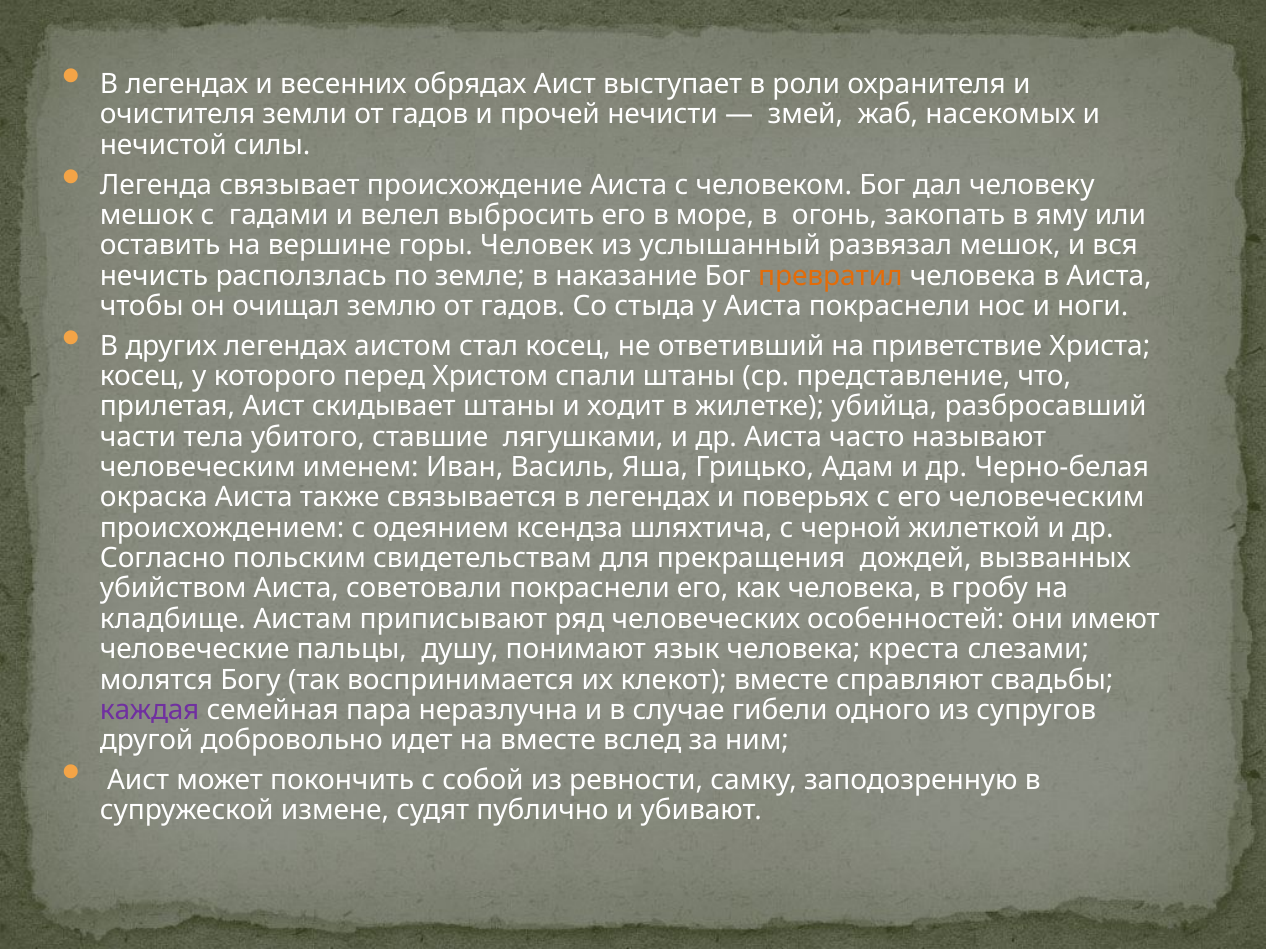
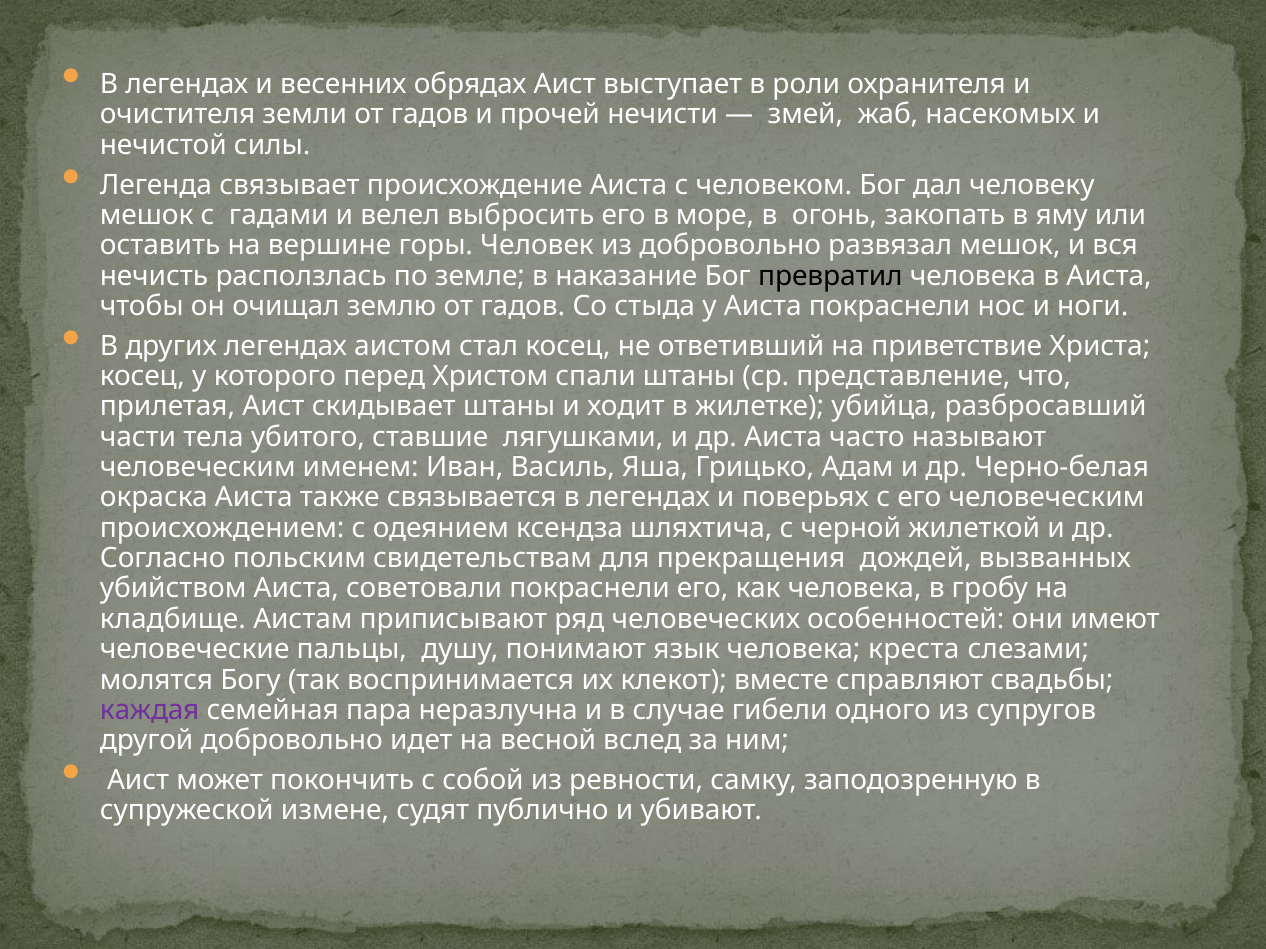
из услышанный: услышанный -> добровольно
превратил colour: orange -> black
на вместе: вместе -> весной
